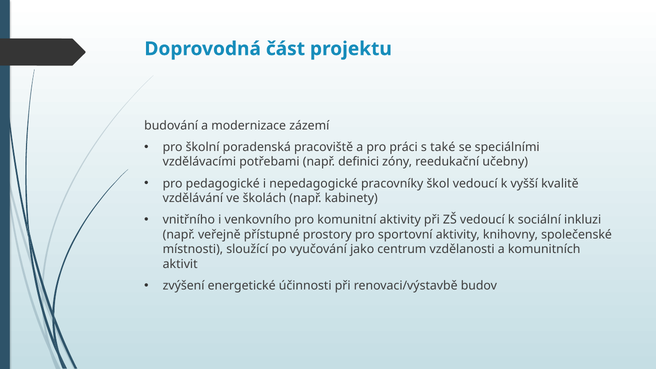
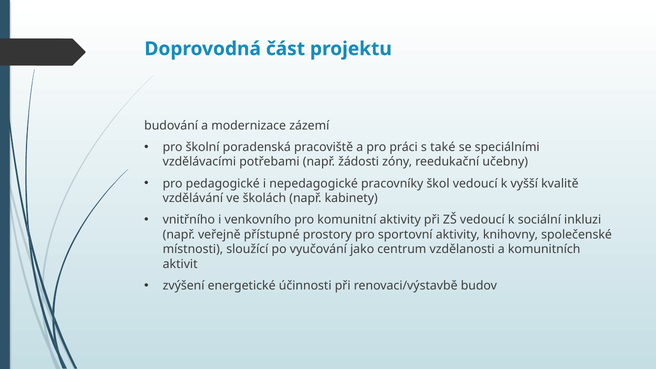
definici: definici -> žádosti
